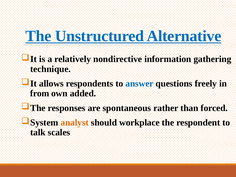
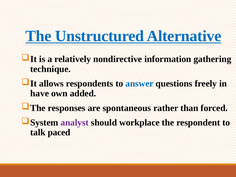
from: from -> have
analyst colour: orange -> purple
scales: scales -> paced
